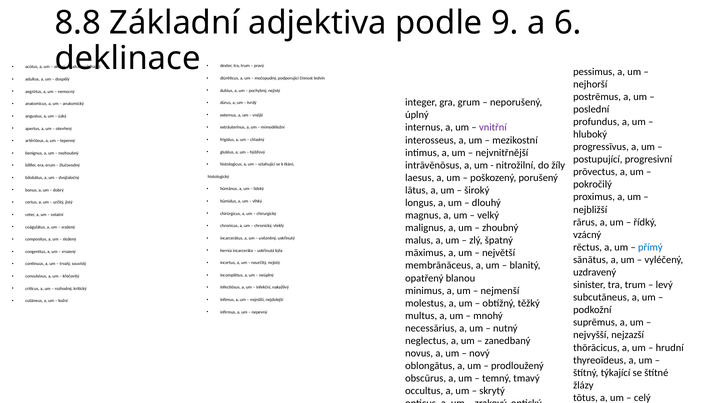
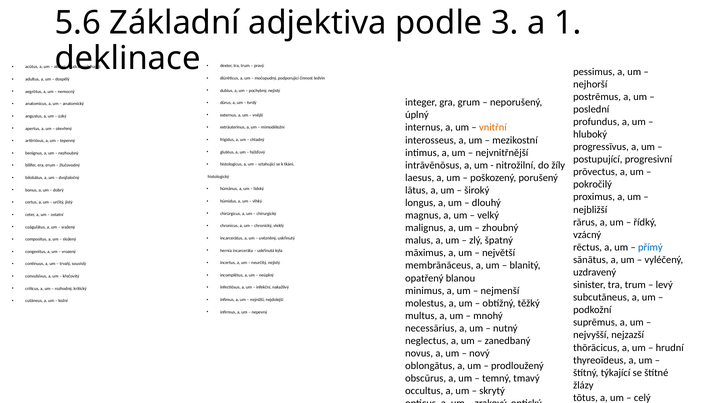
8.8: 8.8 -> 5.6
9: 9 -> 3
6: 6 -> 1
vnitřní colour: purple -> orange
